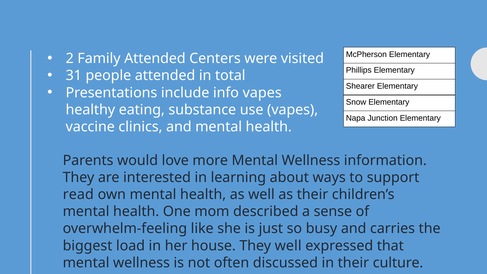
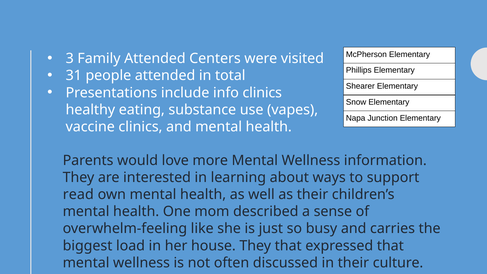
2: 2 -> 3
info vapes: vapes -> clinics
They well: well -> that
